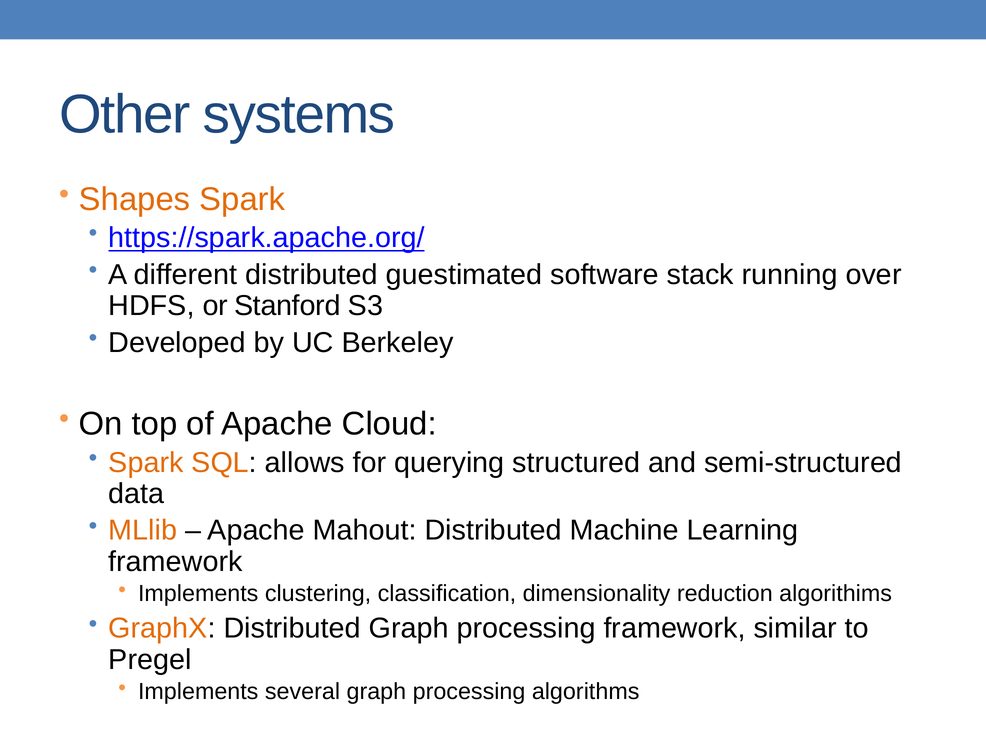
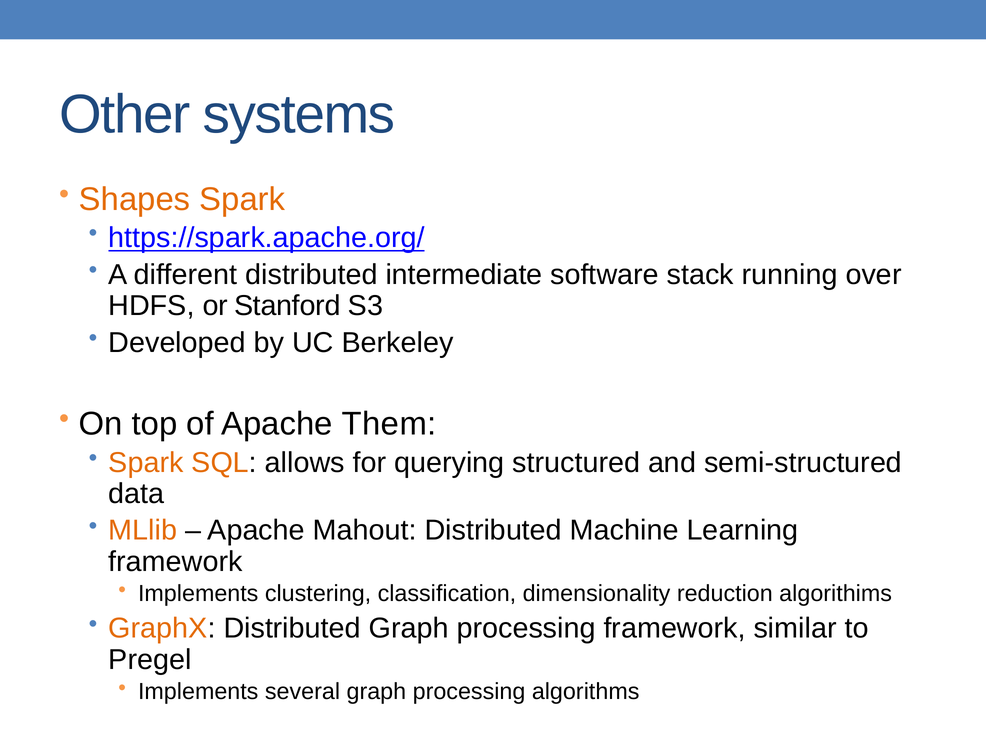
guestimated: guestimated -> intermediate
Cloud: Cloud -> Them
